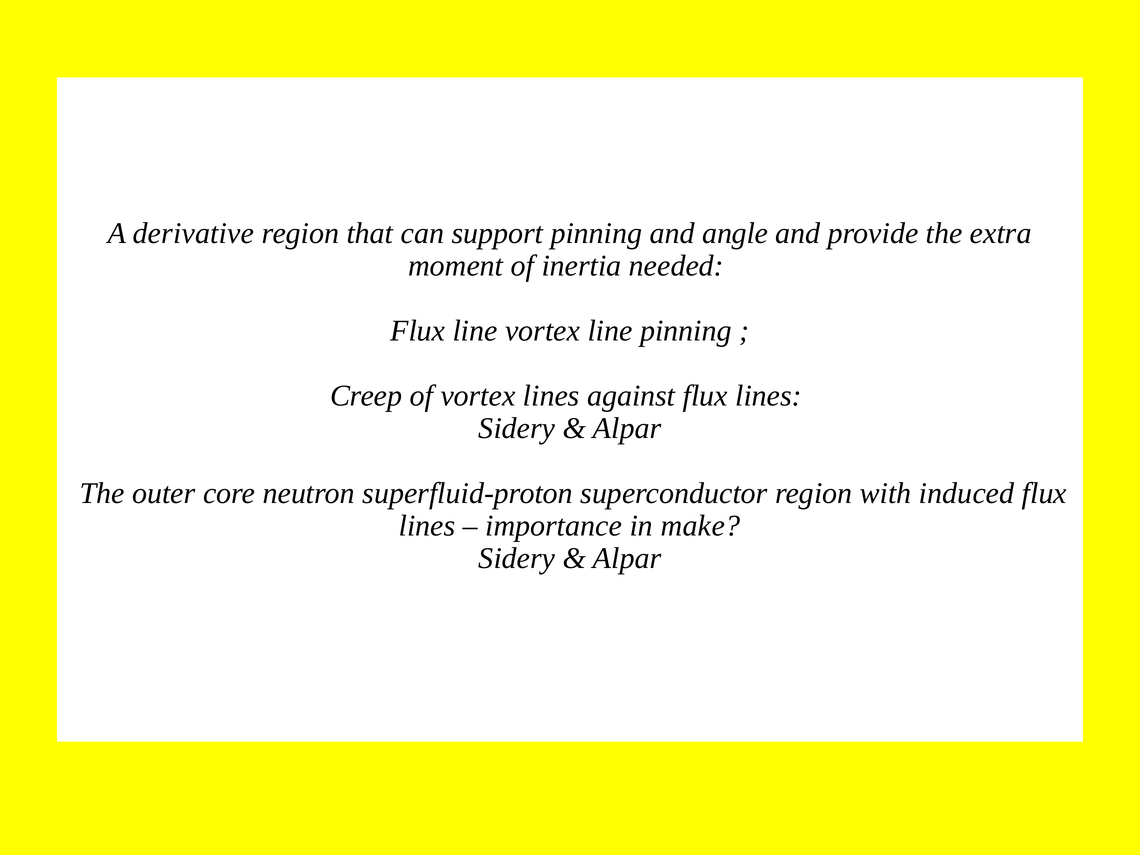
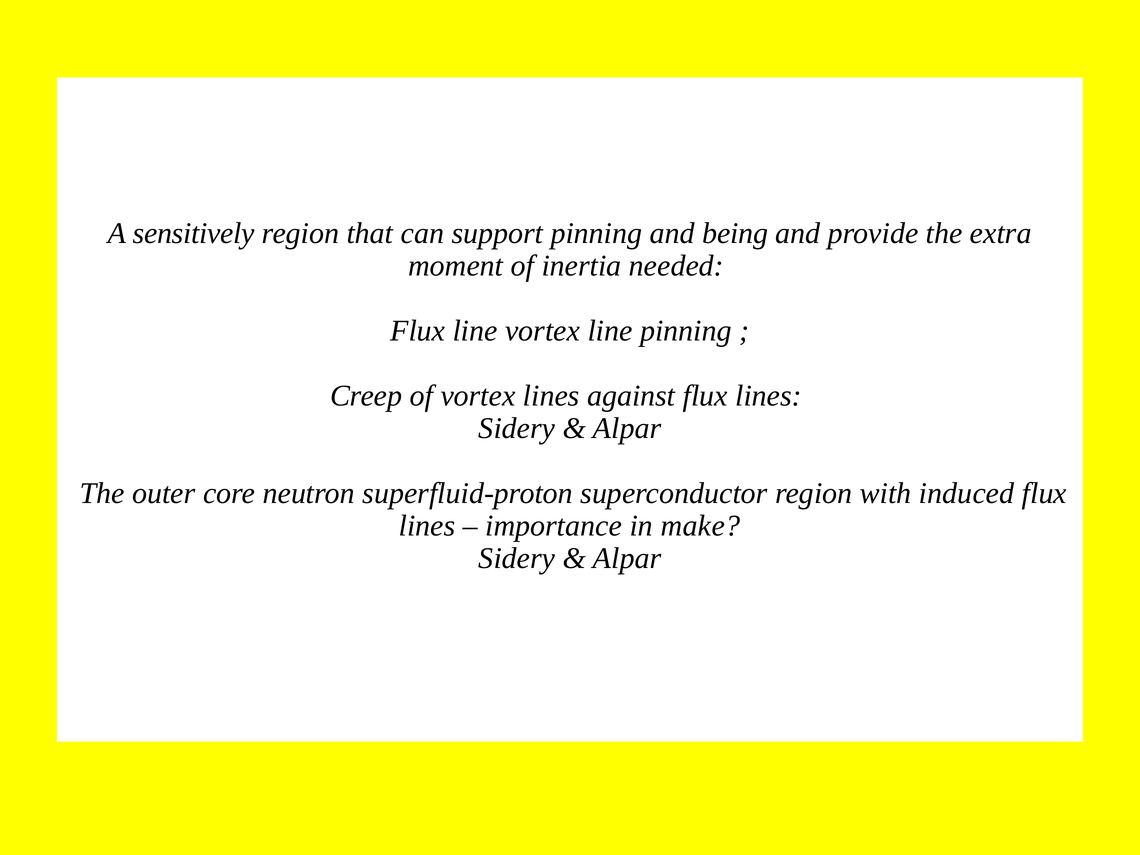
derivative: derivative -> sensitively
angle: angle -> being
